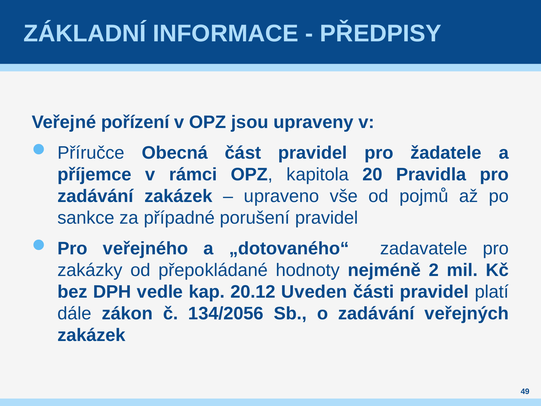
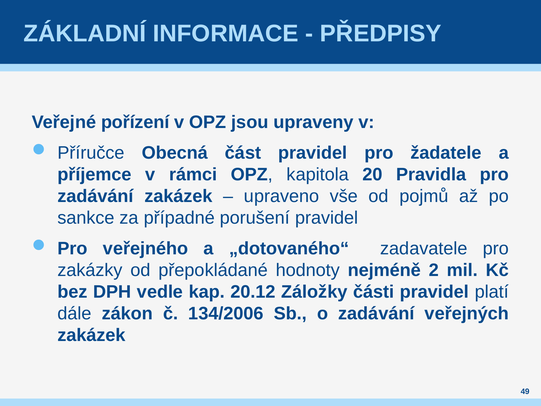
Uveden: Uveden -> Záložky
134/2056: 134/2056 -> 134/2006
